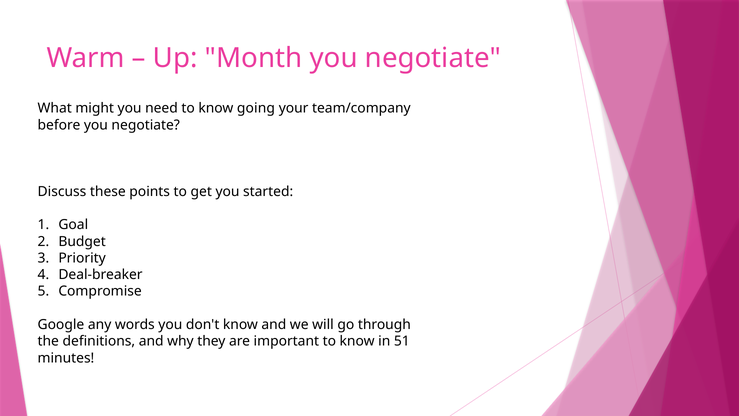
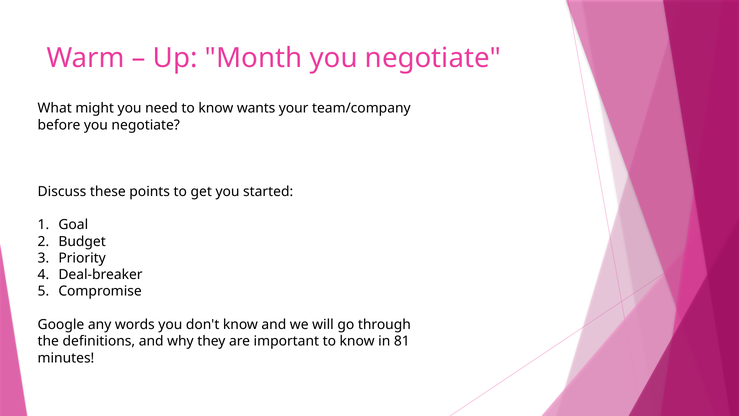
going: going -> wants
51: 51 -> 81
